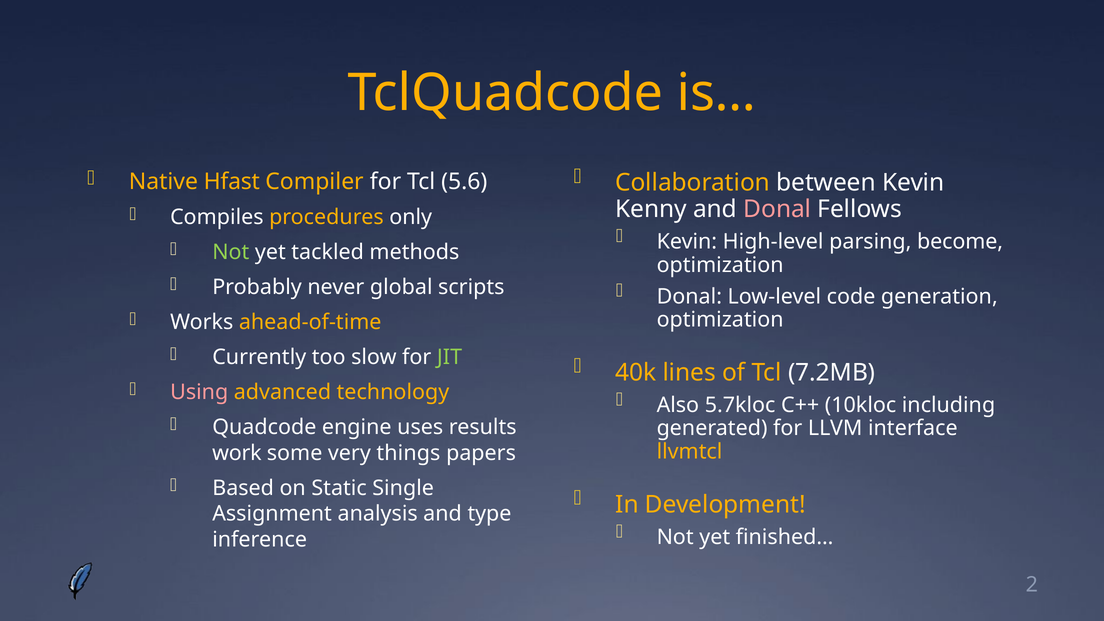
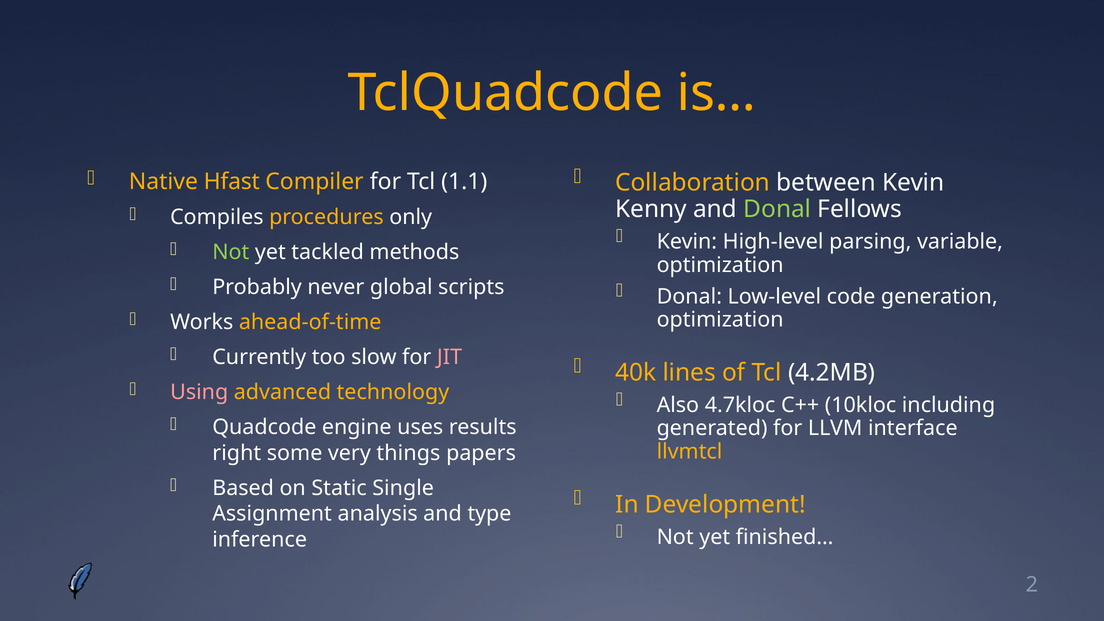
5.6: 5.6 -> 1.1
Donal at (777, 209) colour: pink -> light green
become: become -> variable
JIT colour: light green -> pink
7.2MB: 7.2MB -> 4.2MB
5.7kloc: 5.7kloc -> 4.7kloc
work: work -> right
